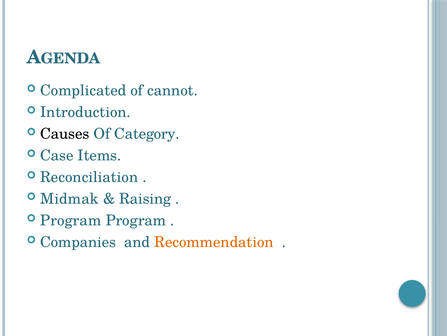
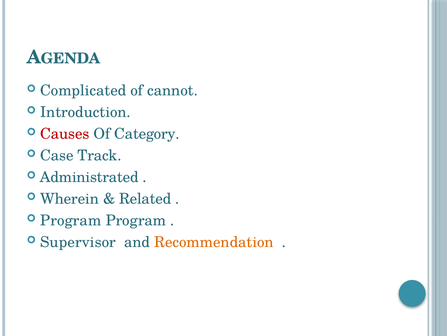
Causes colour: black -> red
Items: Items -> Track
Reconciliation: Reconciliation -> Administrated
Midmak: Midmak -> Wherein
Raising: Raising -> Related
Companies: Companies -> Supervisor
